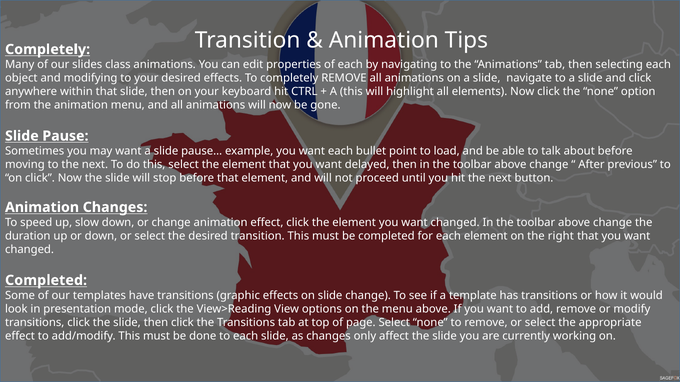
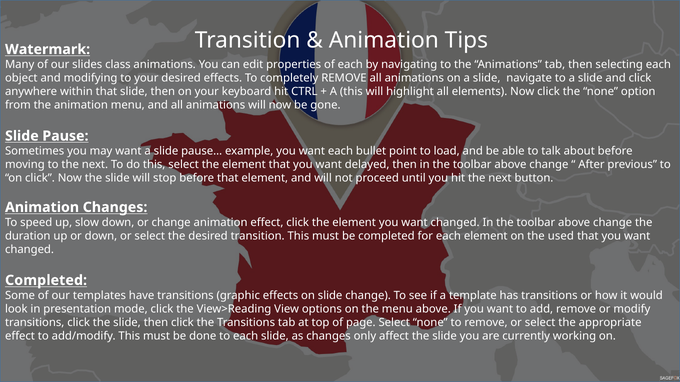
Completely at (48, 49): Completely -> Watermark
right: right -> used
